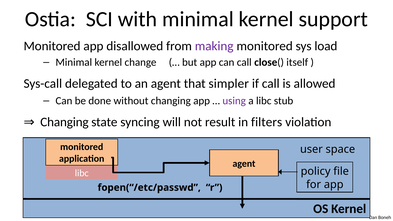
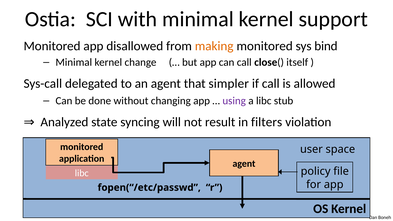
making colour: purple -> orange
load: load -> bind
Changing at (64, 122): Changing -> Analyzed
